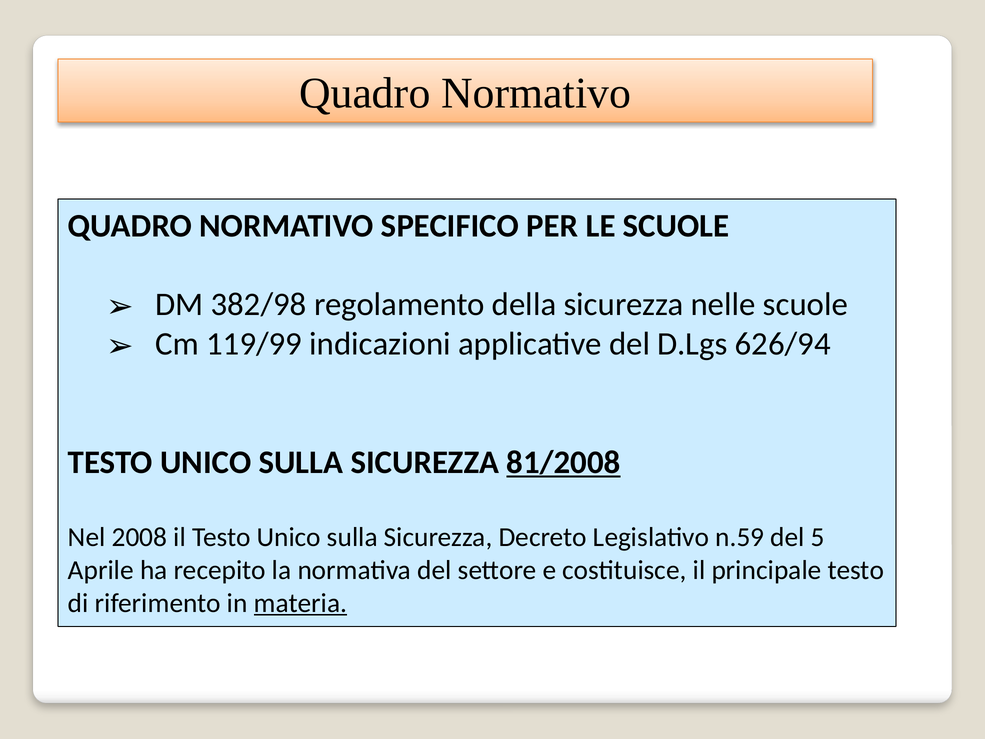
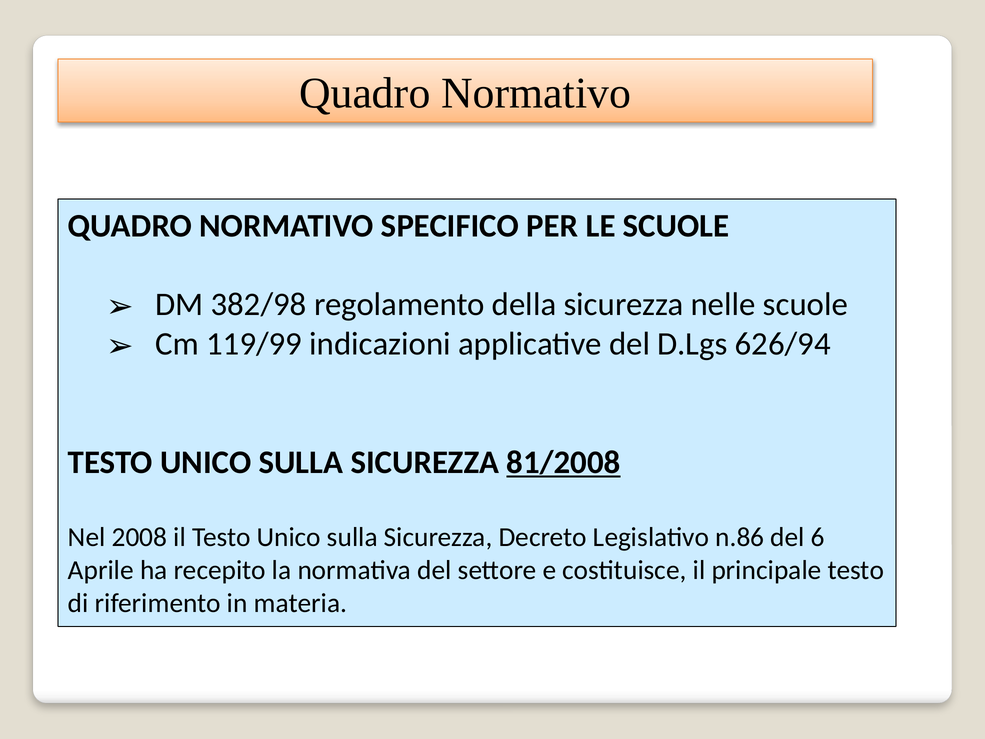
n.59: n.59 -> n.86
5: 5 -> 6
materia underline: present -> none
